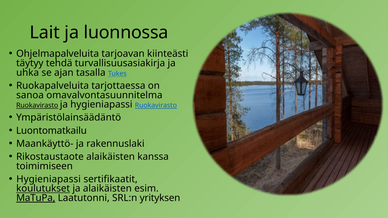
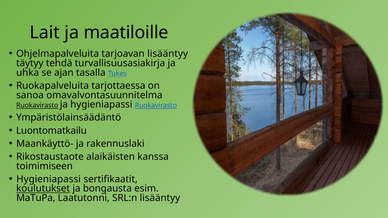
luonnossa: luonnossa -> maatiloille
tarjoavan kiinteästi: kiinteästi -> lisääntyy
ja alaikäisten: alaikäisten -> bongausta
MaTuPa underline: present -> none
SRL:n yrityksen: yrityksen -> lisääntyy
